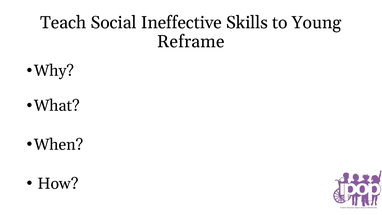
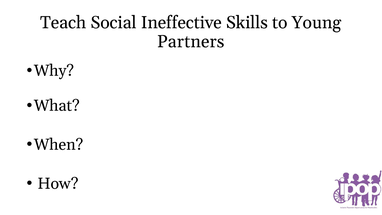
Reframe: Reframe -> Partners
